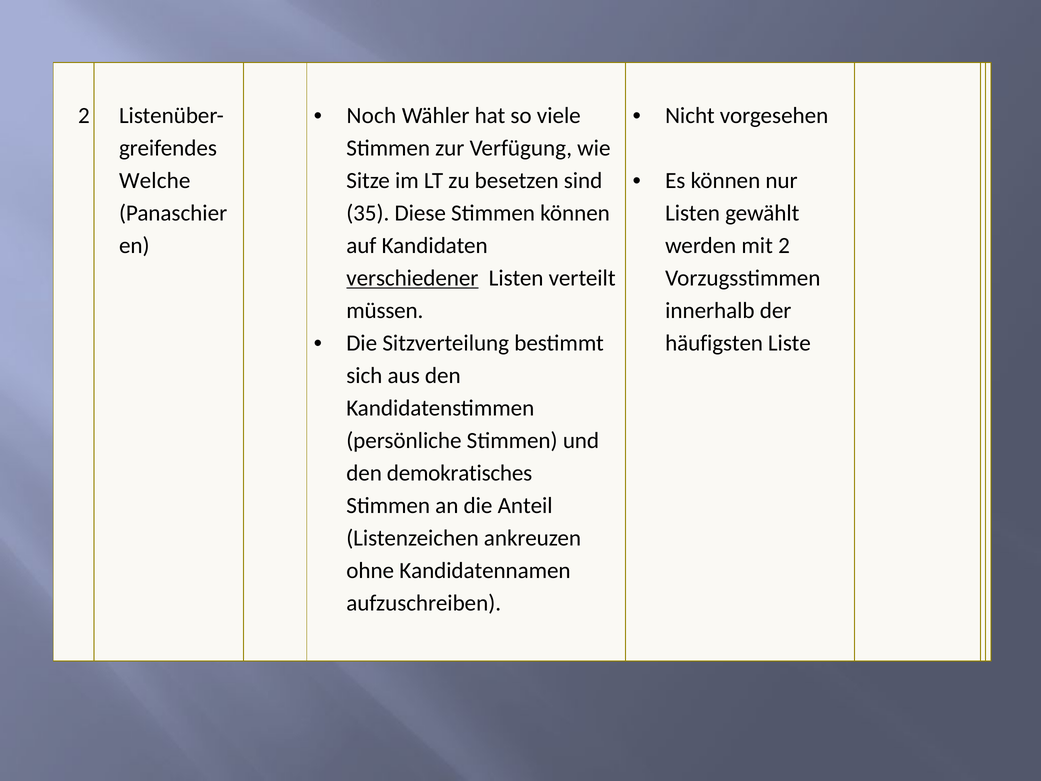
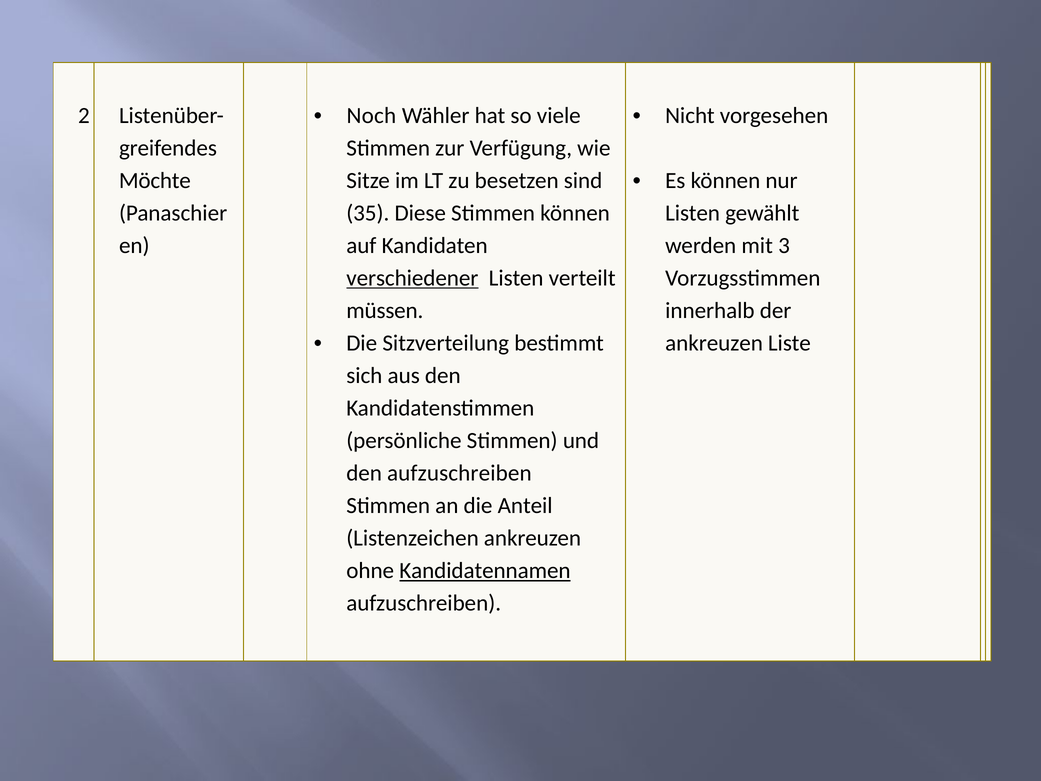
Welche: Welche -> Möchte
mit 2: 2 -> 3
häufigsten at (714, 343): häufigsten -> ankreuzen
den demokratisches: demokratisches -> aufzuschreiben
Kandidatennamen underline: none -> present
